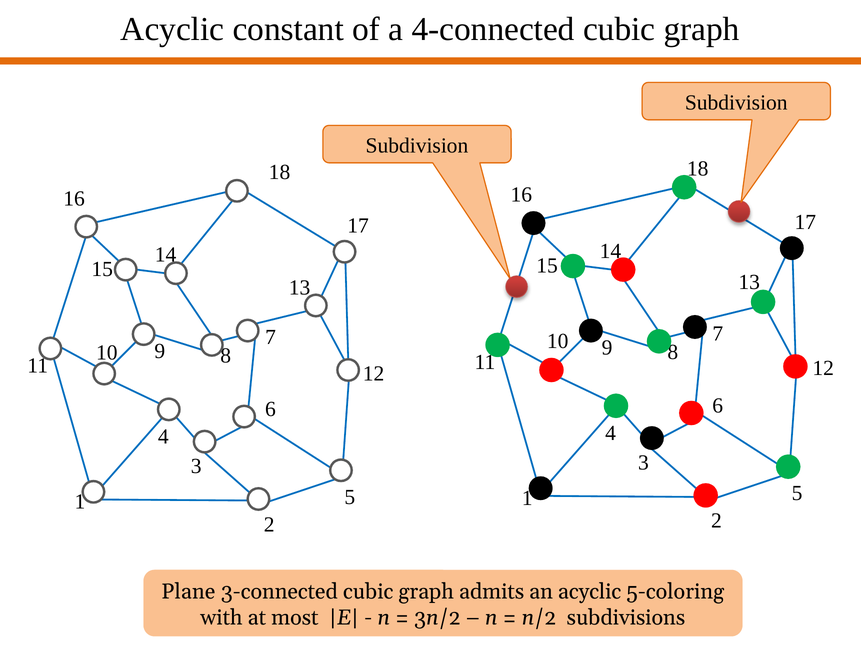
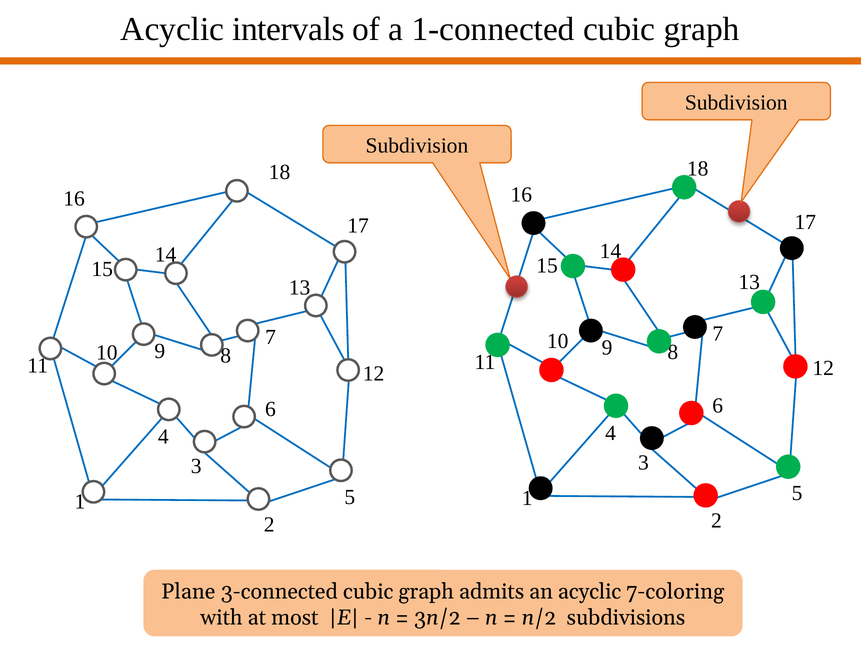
constant: constant -> intervals
4-connected: 4-connected -> 1-connected
5-coloring: 5-coloring -> 7-coloring
